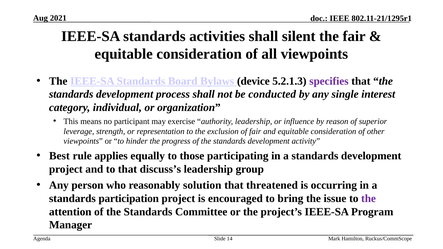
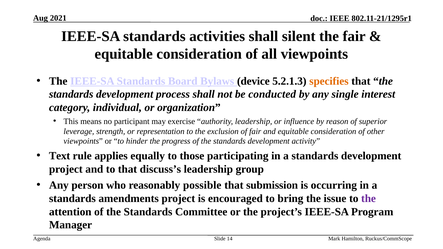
specifies colour: purple -> orange
Best: Best -> Text
solution: solution -> possible
threatened: threatened -> submission
participation: participation -> amendments
